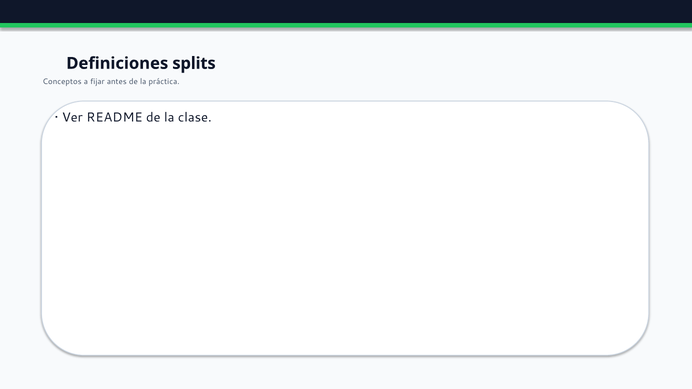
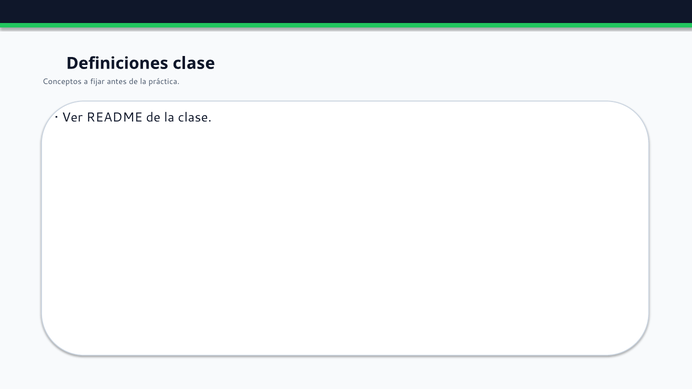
Definiciones splits: splits -> clase
